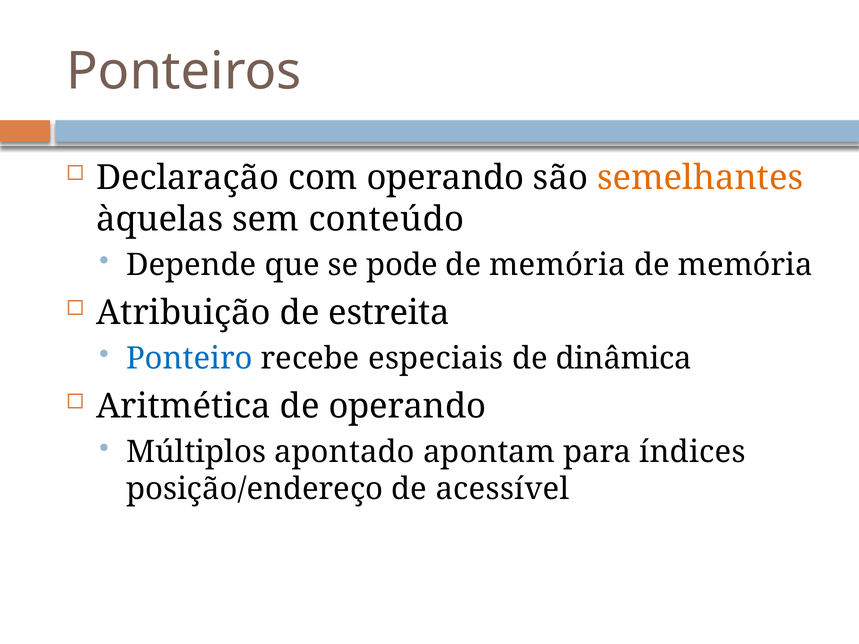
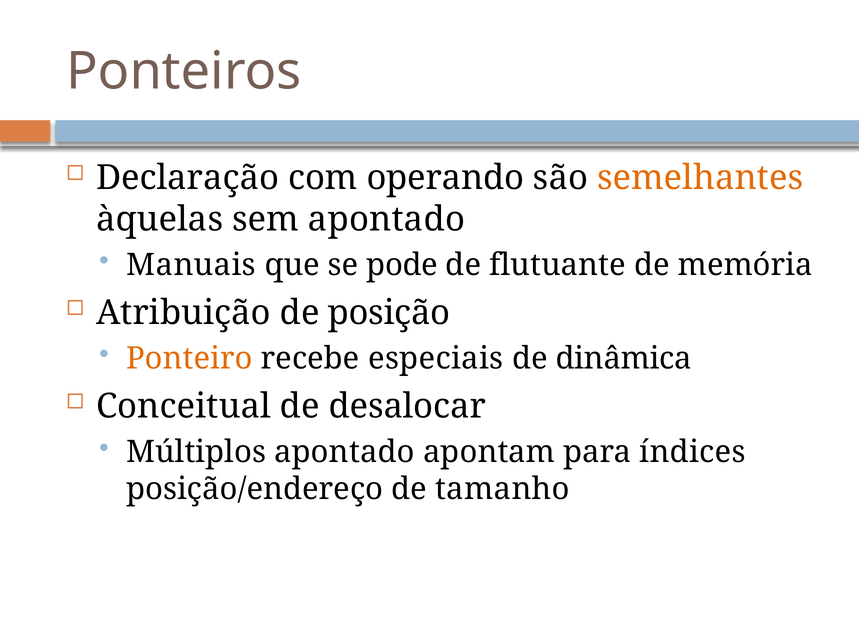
sem conteúdo: conteúdo -> apontado
Depende: Depende -> Manuais
memória at (557, 265): memória -> flutuante
estreita: estreita -> posição
Ponteiro colour: blue -> orange
Aritmética: Aritmética -> Conceitual
de operando: operando -> desalocar
acessível: acessível -> tamanho
